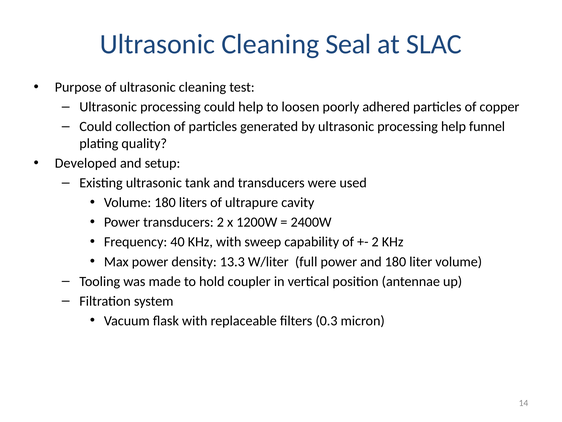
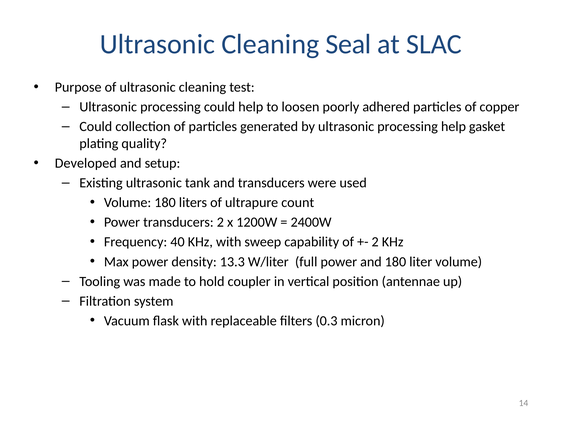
funnel: funnel -> gasket
cavity: cavity -> count
